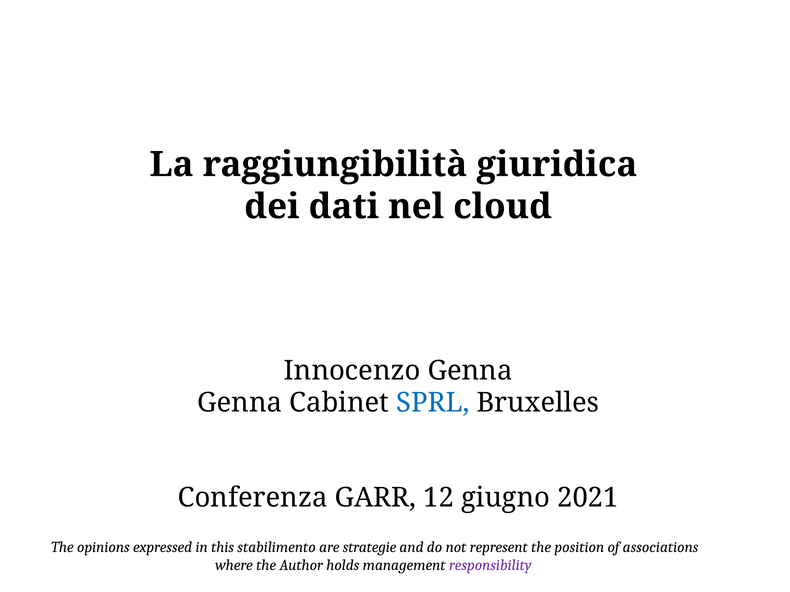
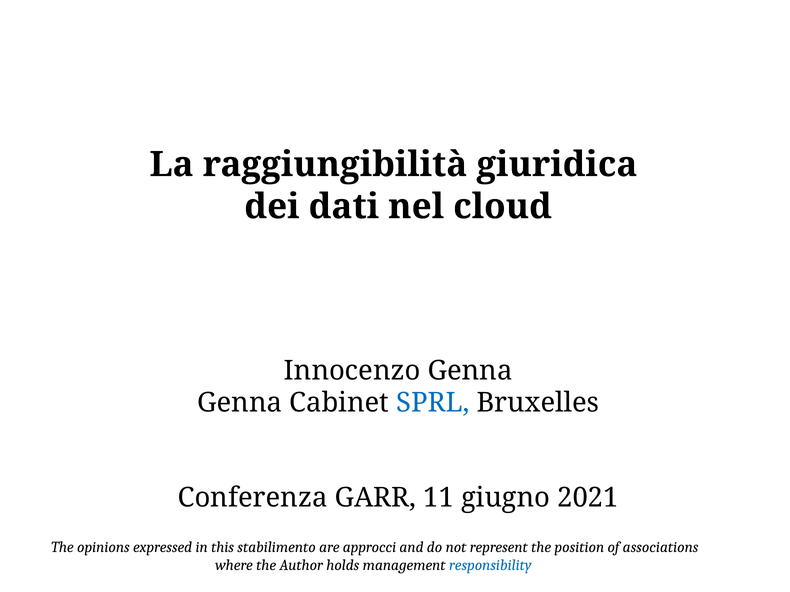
12: 12 -> 11
strategie: strategie -> approcci
responsibility colour: purple -> blue
